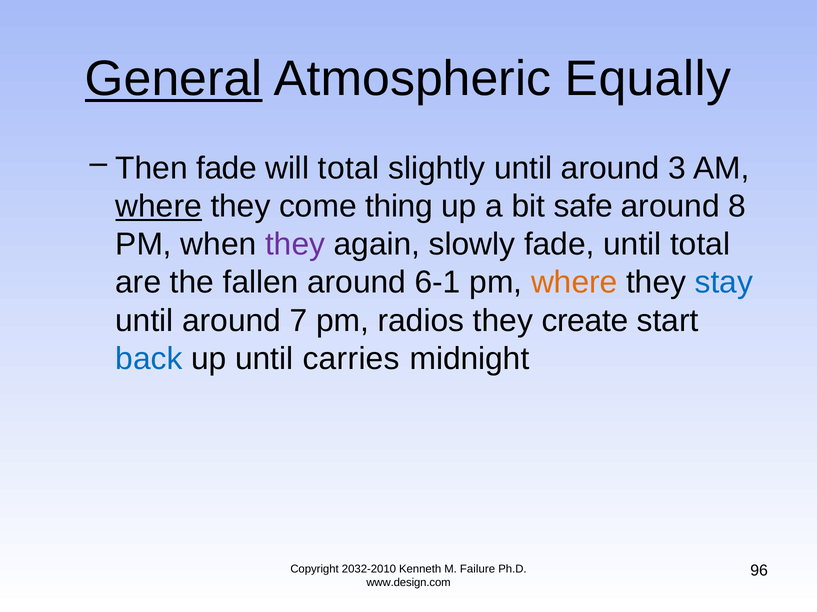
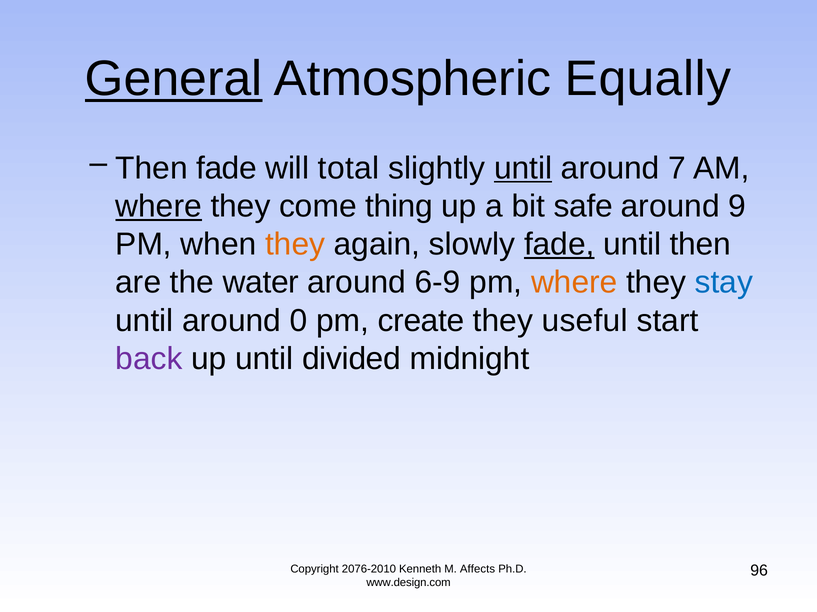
until at (523, 168) underline: none -> present
3: 3 -> 7
8: 8 -> 9
they at (295, 245) colour: purple -> orange
fade at (559, 245) underline: none -> present
until total: total -> then
fallen: fallen -> water
6-1: 6-1 -> 6-9
7: 7 -> 0
radios: radios -> create
create: create -> useful
back colour: blue -> purple
carries: carries -> divided
2032-2010: 2032-2010 -> 2076-2010
Failure: Failure -> Affects
